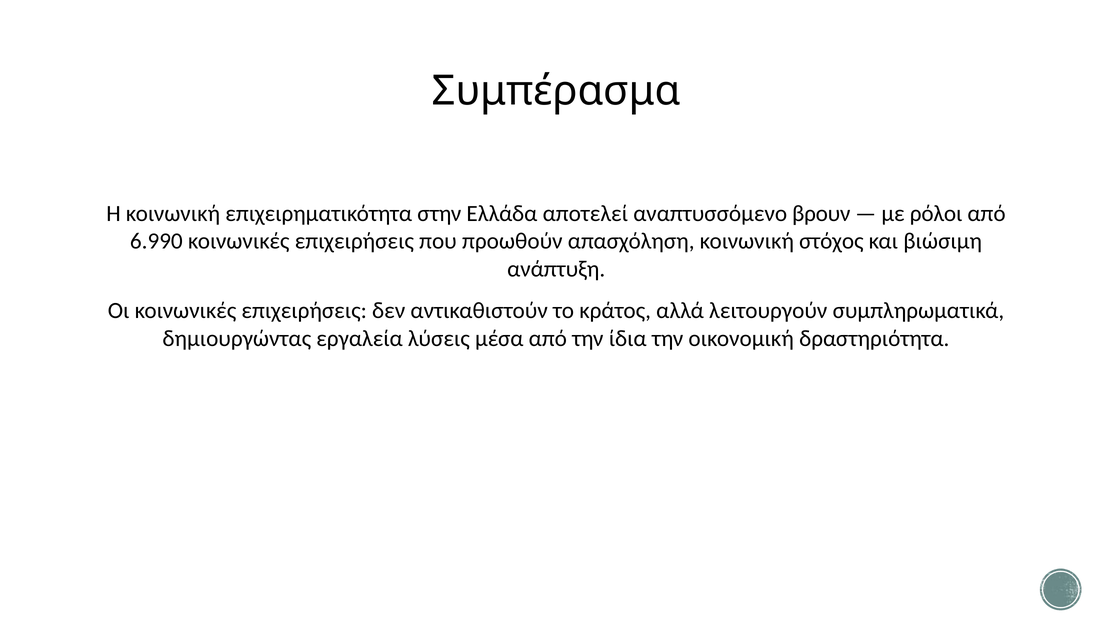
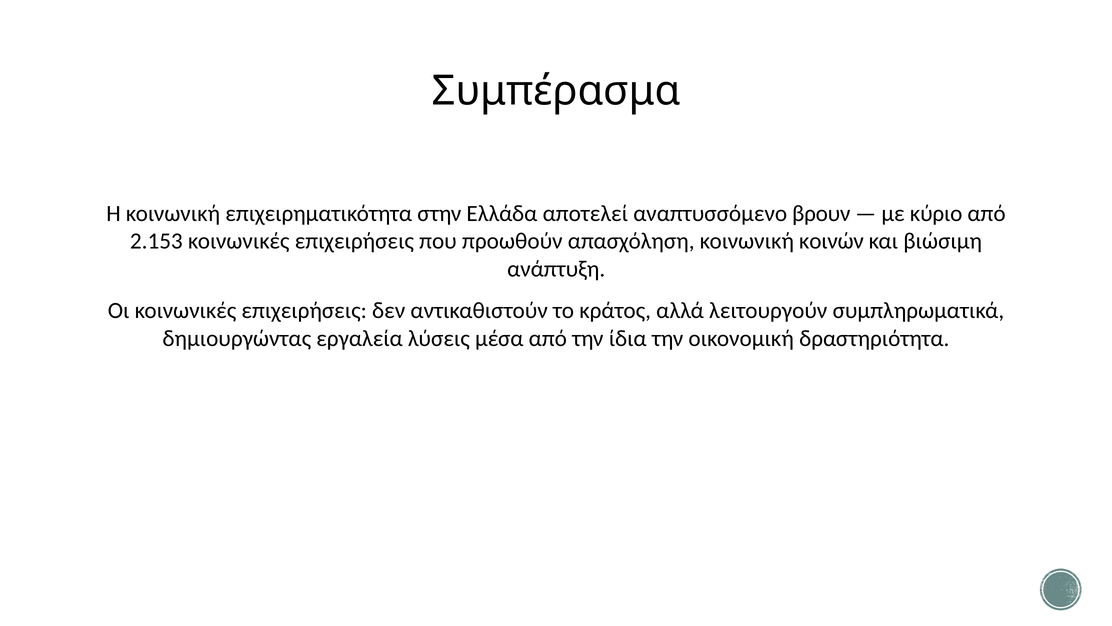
ρόλοι: ρόλοι -> κύριο
6.990: 6.990 -> 2.153
στόχος: στόχος -> κοινών
